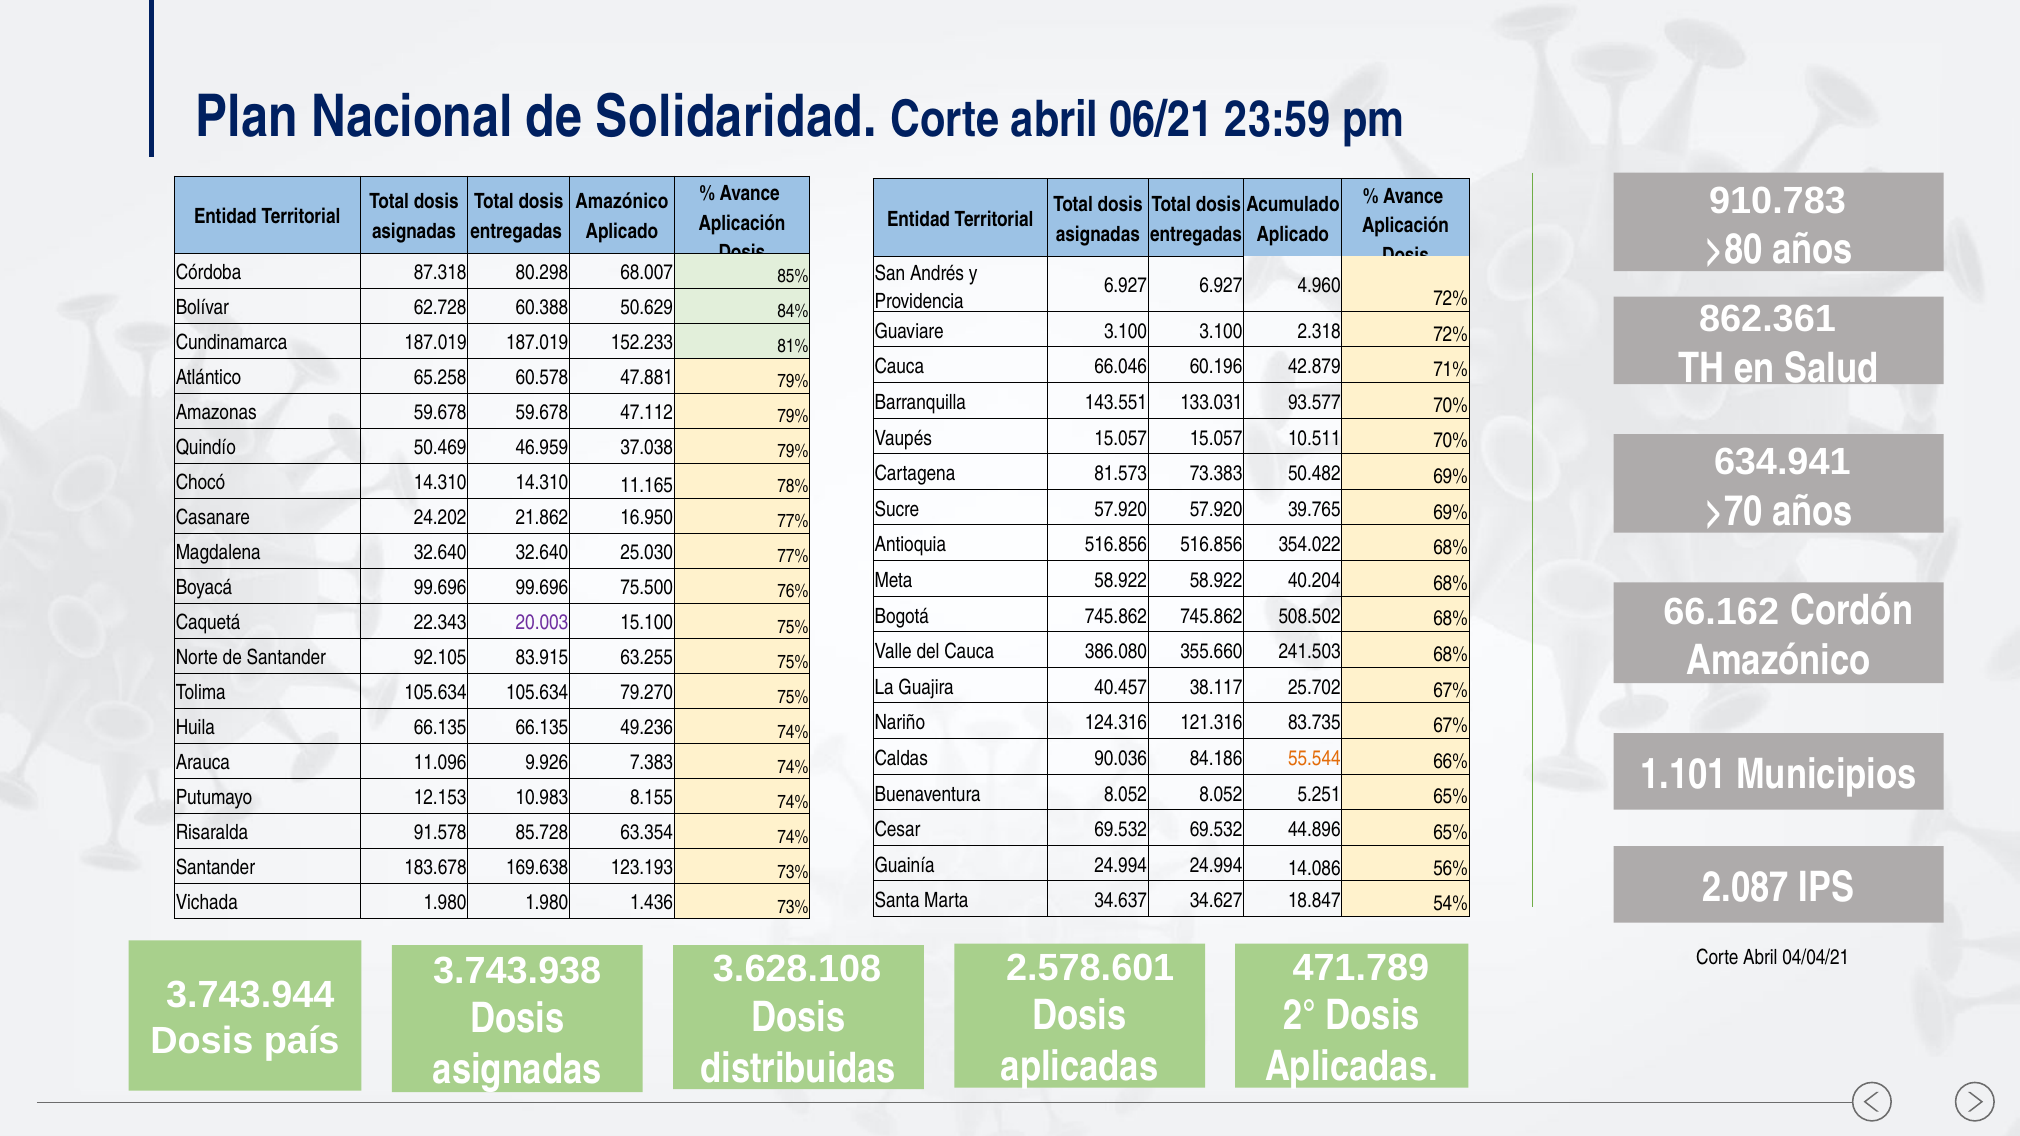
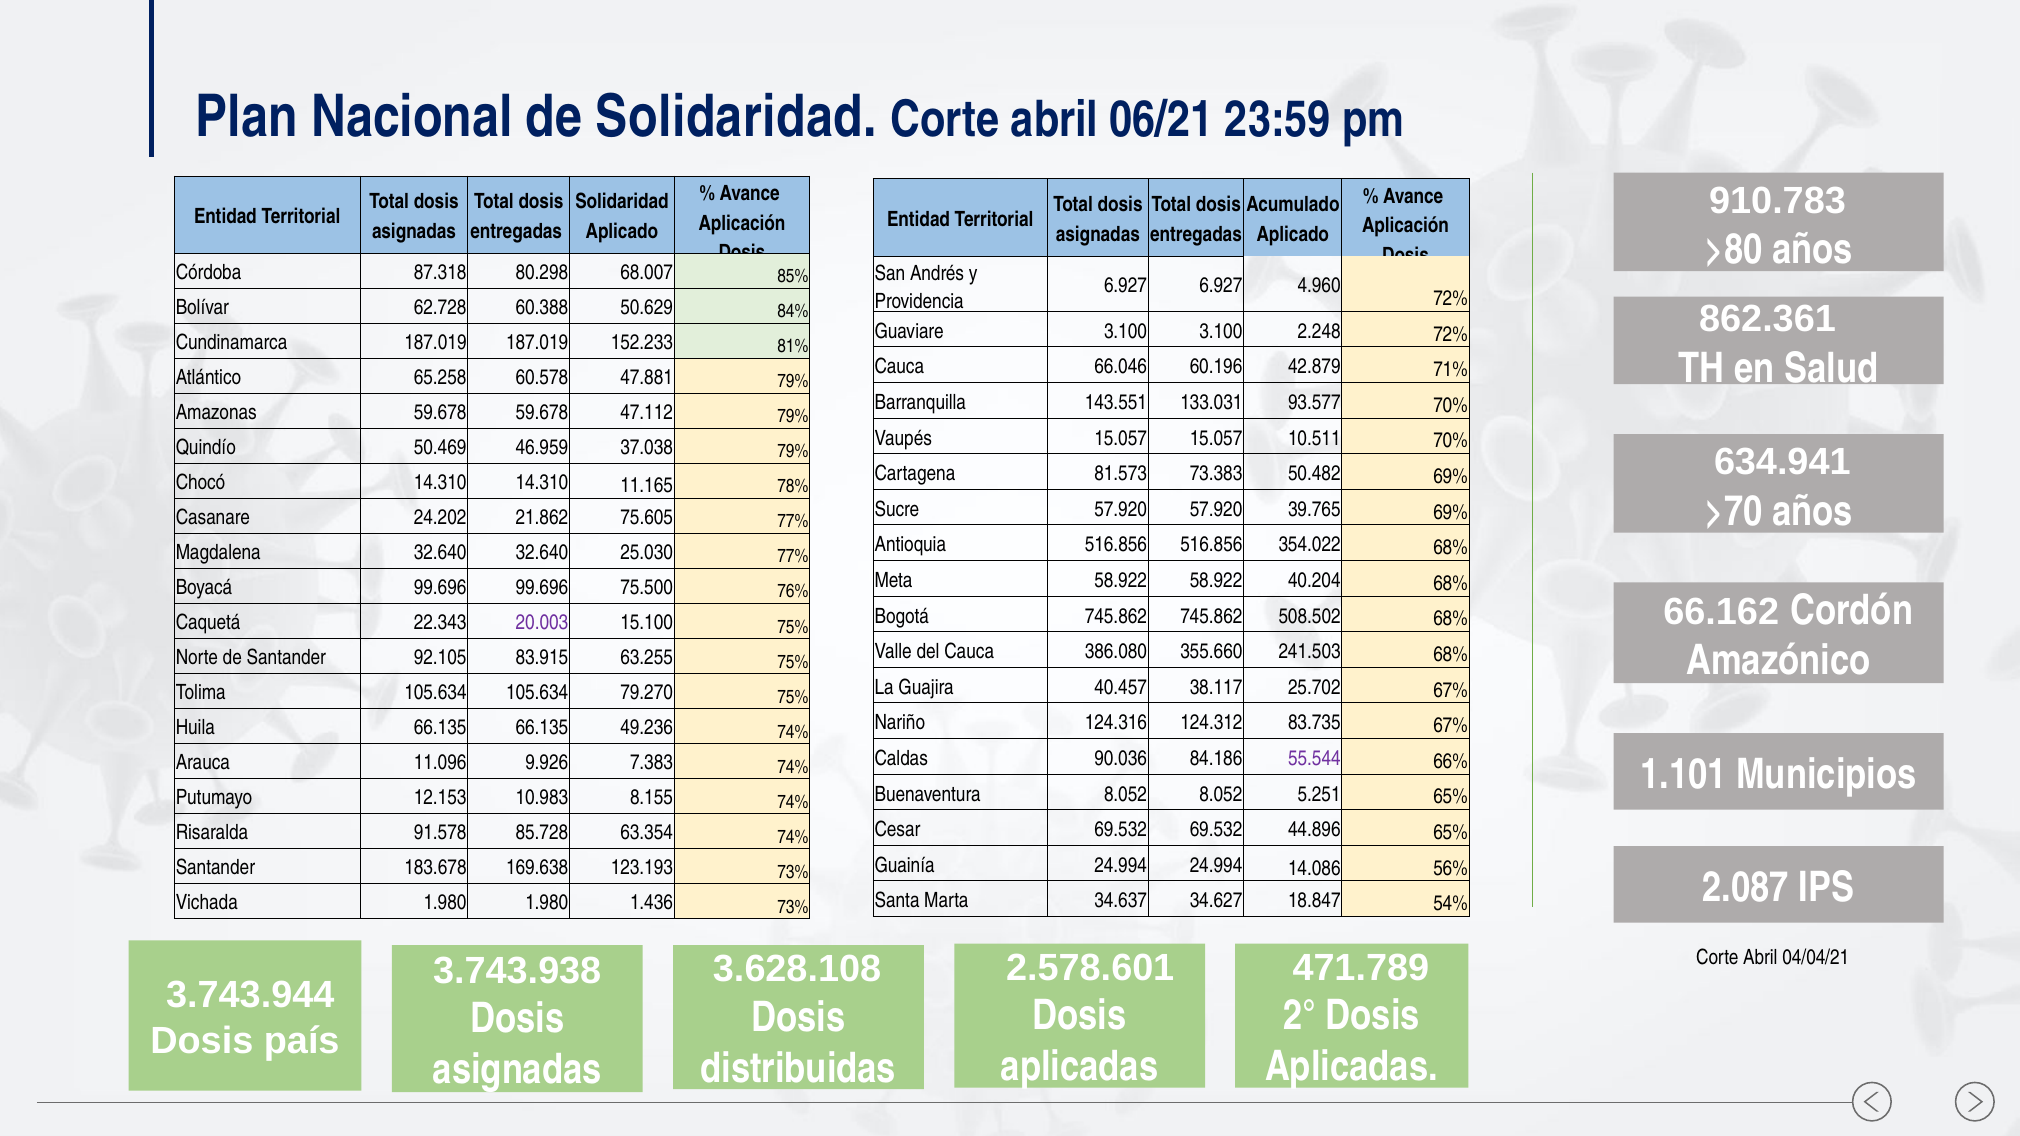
Amazónico at (622, 202): Amazónico -> Solidaridad
2.318: 2.318 -> 2.248
16.950: 16.950 -> 75.605
121.316: 121.316 -> 124.312
55.544 colour: orange -> purple
